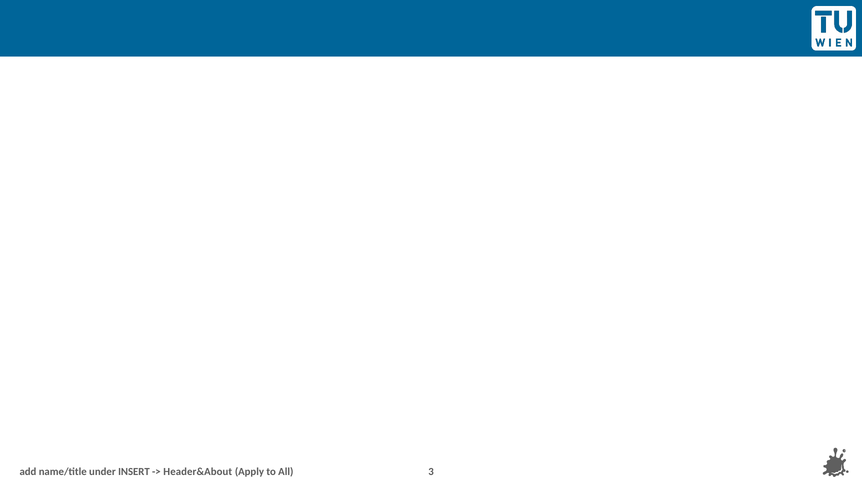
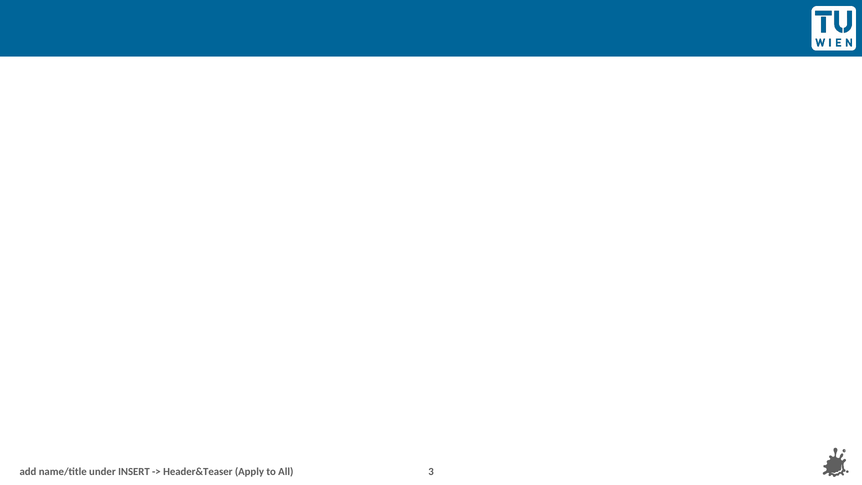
Header&About: Header&About -> Header&Teaser
